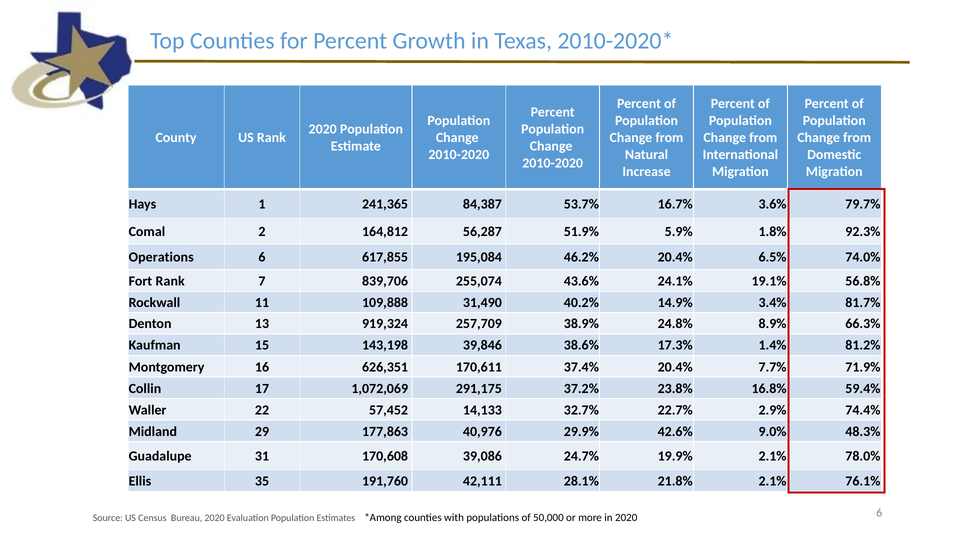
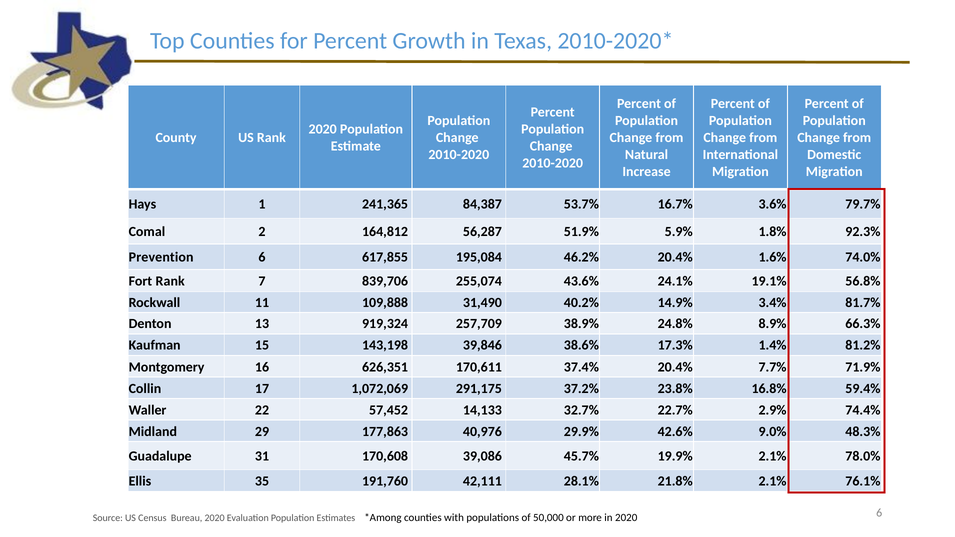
Operations: Operations -> Prevention
6.5%: 6.5% -> 1.6%
24.7%: 24.7% -> 45.7%
